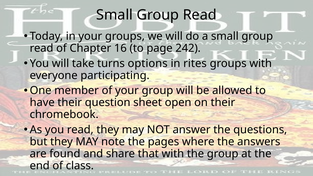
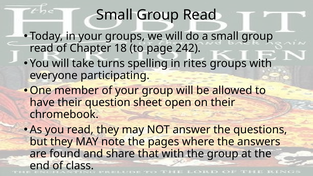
16: 16 -> 18
options: options -> spelling
